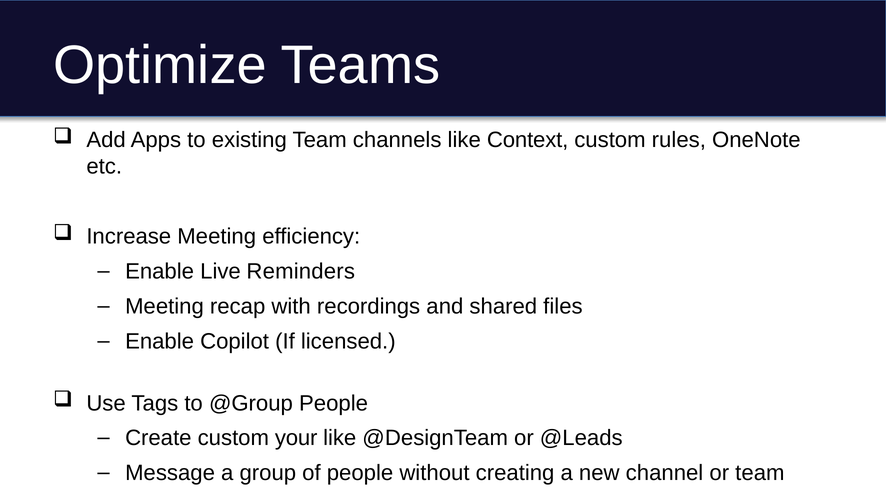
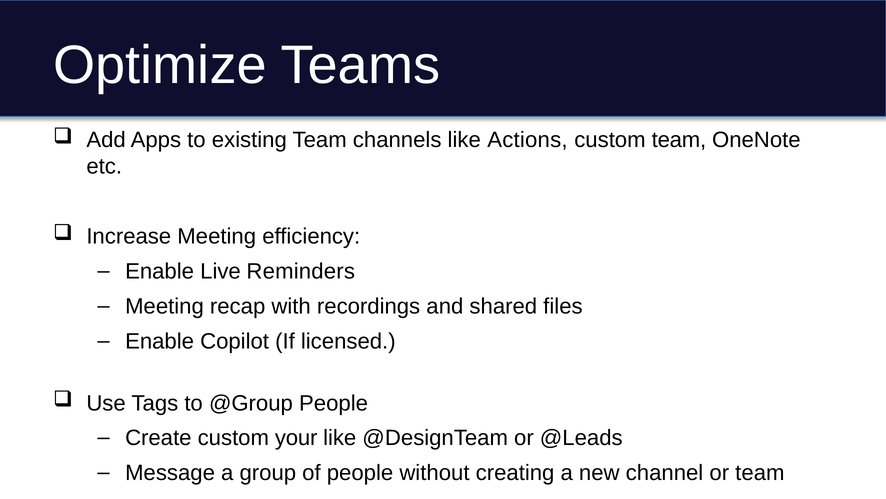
Context: Context -> Actions
custom rules: rules -> team
